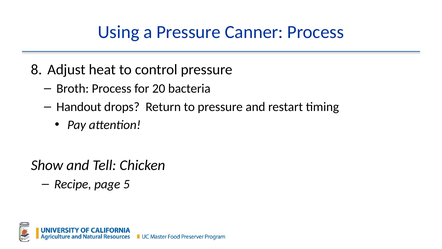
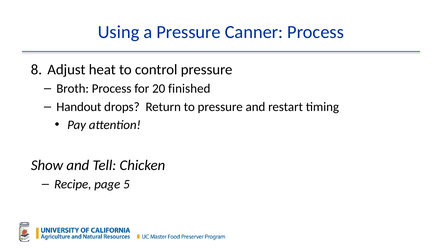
bacteria: bacteria -> finished
